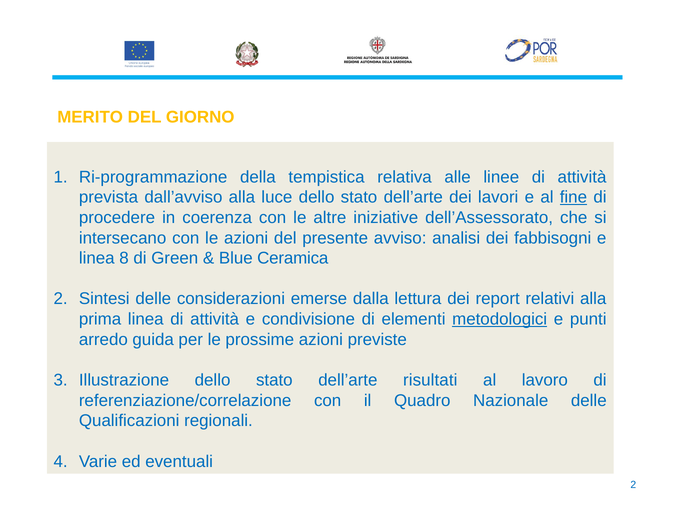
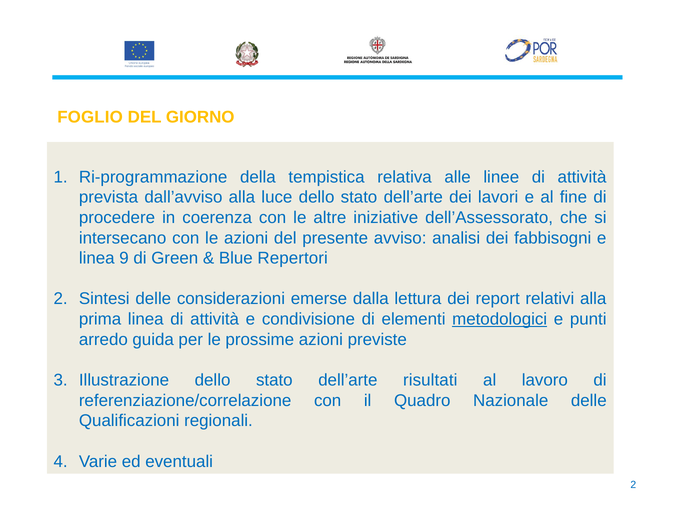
MERITO: MERITO -> FOGLIO
fine underline: present -> none
8: 8 -> 9
Ceramica: Ceramica -> Repertori
